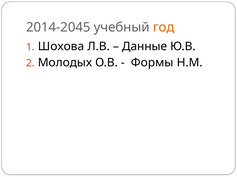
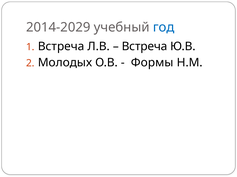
2014-2045: 2014-2045 -> 2014-2029
год colour: orange -> blue
Шохова at (61, 47): Шохова -> Встреча
Данные at (145, 47): Данные -> Встреча
